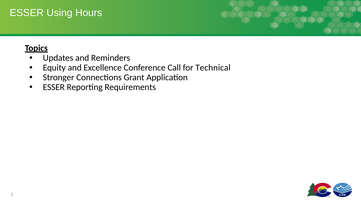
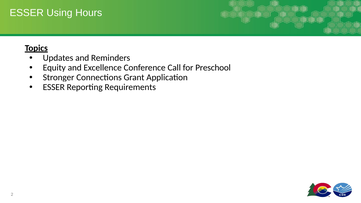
Technical: Technical -> Preschool
